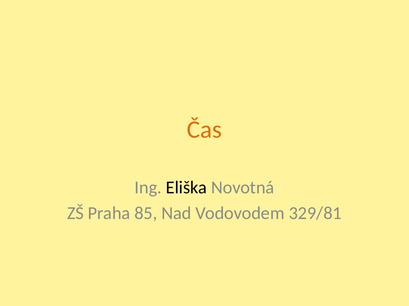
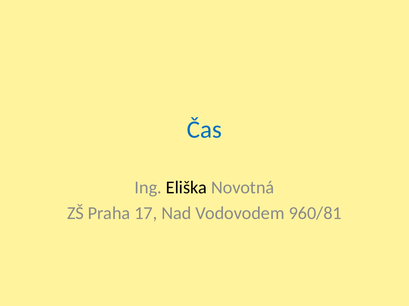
Čas colour: orange -> blue
85: 85 -> 17
329/81: 329/81 -> 960/81
